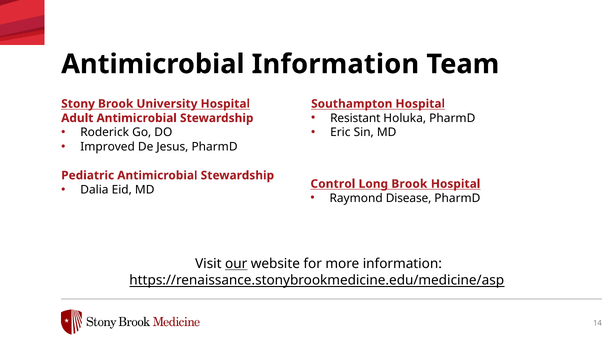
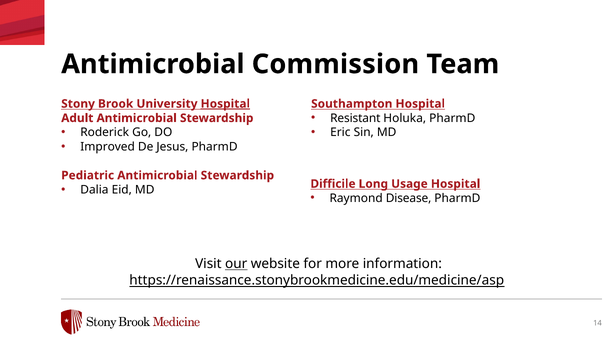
Antimicrobial Information: Information -> Commission
Hospital at (225, 104) underline: none -> present
Control: Control -> Difficile
Long Brook: Brook -> Usage
